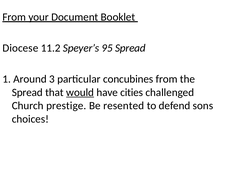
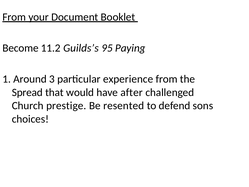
Diocese: Diocese -> Become
Speyer’s: Speyer’s -> Guilds’s
95 Spread: Spread -> Paying
concubines: concubines -> experience
would underline: present -> none
cities: cities -> after
